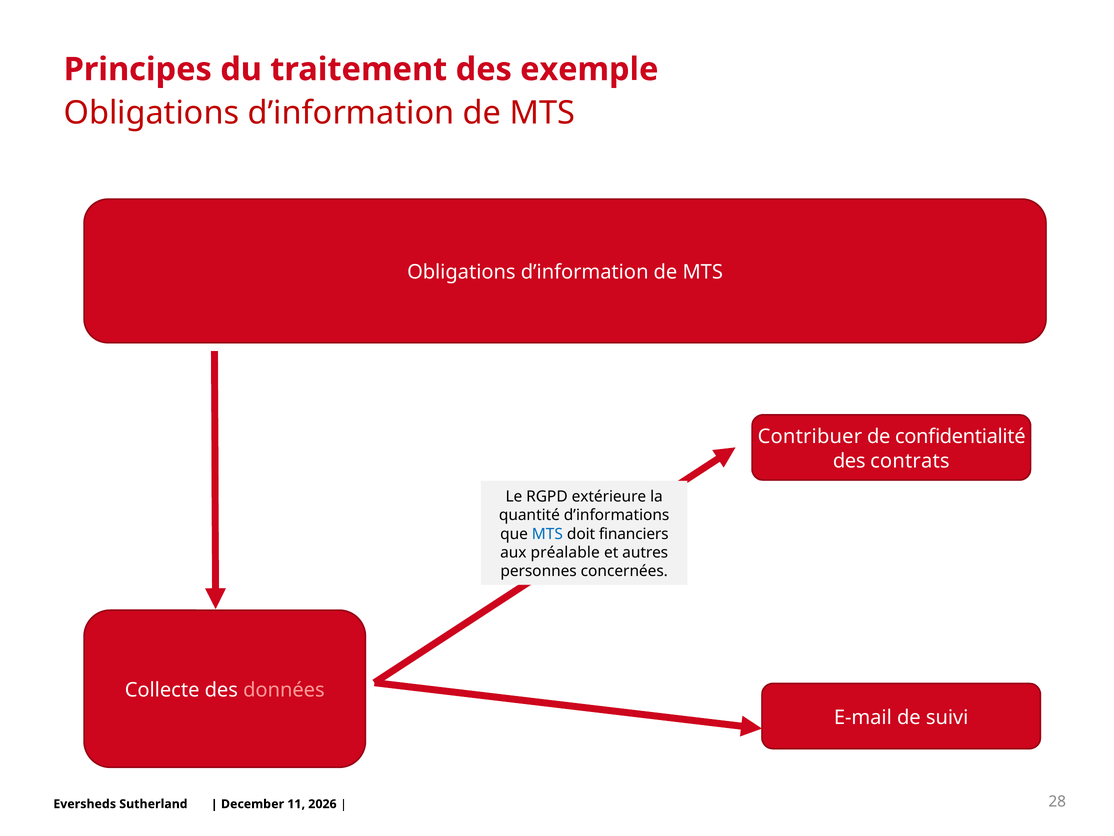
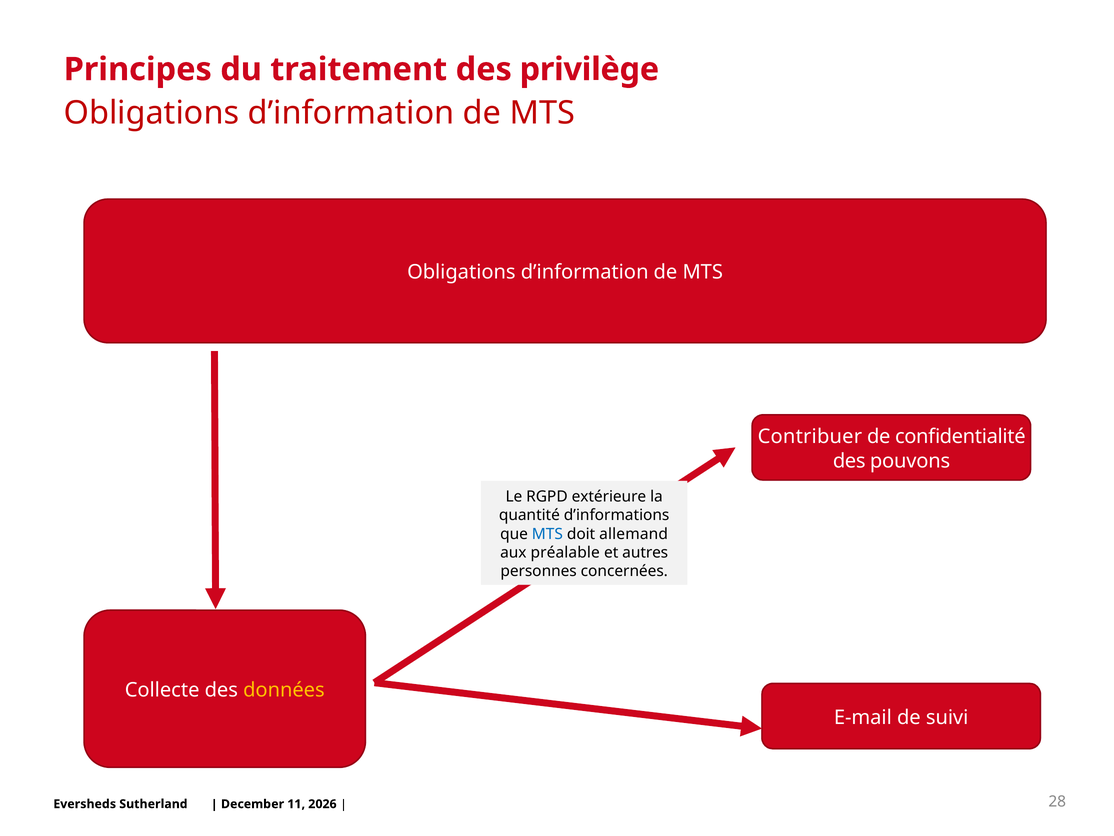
exemple: exemple -> privilège
contrats: contrats -> pouvons
financiers: financiers -> allemand
données colour: pink -> yellow
